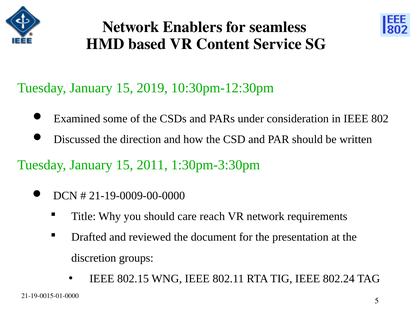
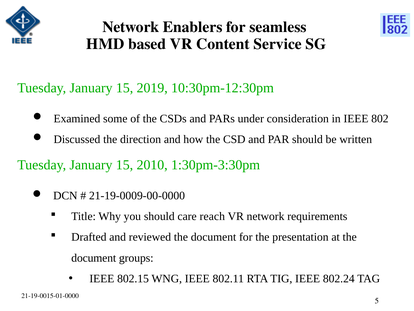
2011: 2011 -> 2010
discretion at (94, 258): discretion -> document
